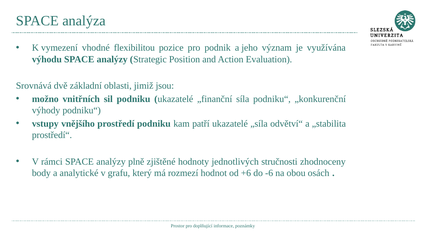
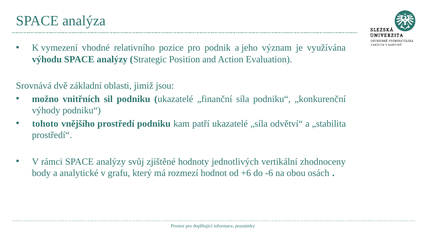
flexibilitou: flexibilitou -> relativního
vstupy: vstupy -> tohoto
plně: plně -> svůj
stručnosti: stručnosti -> vertikální
